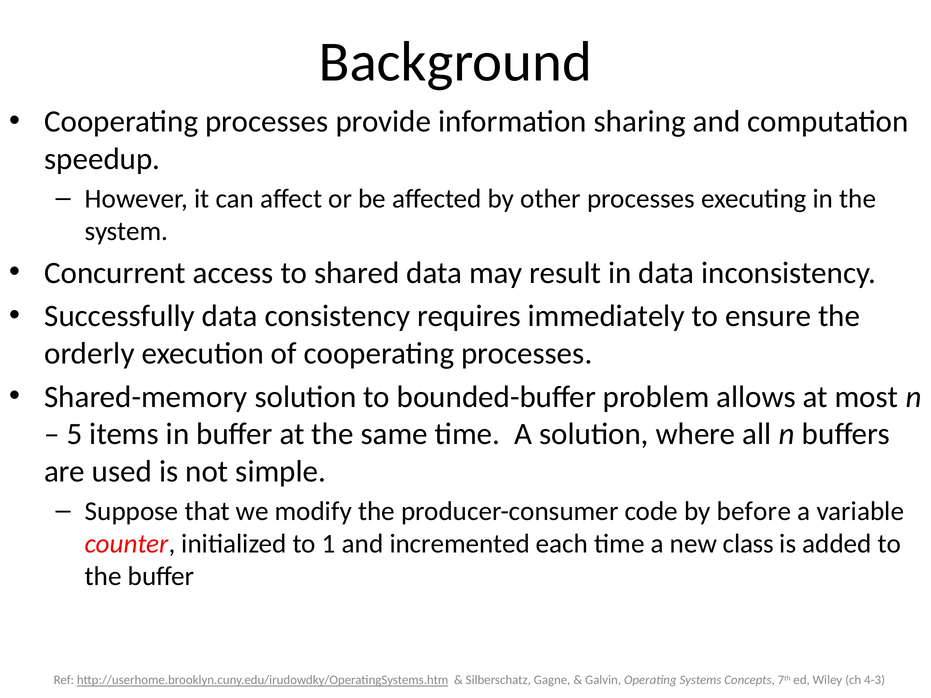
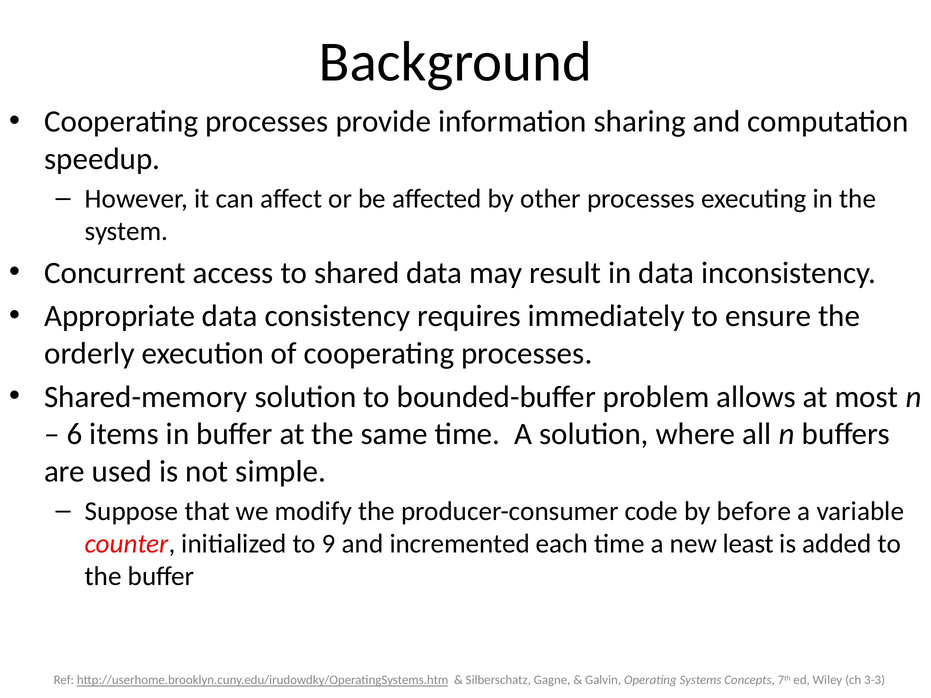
Successfully: Successfully -> Appropriate
5: 5 -> 6
1: 1 -> 9
class: class -> least
4-3: 4-3 -> 3-3
